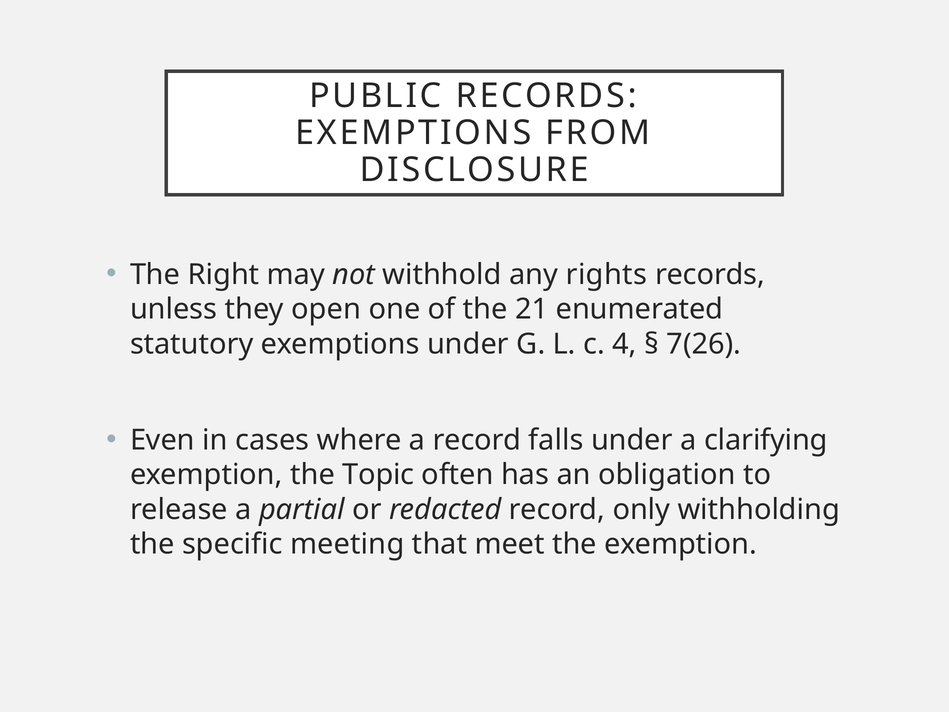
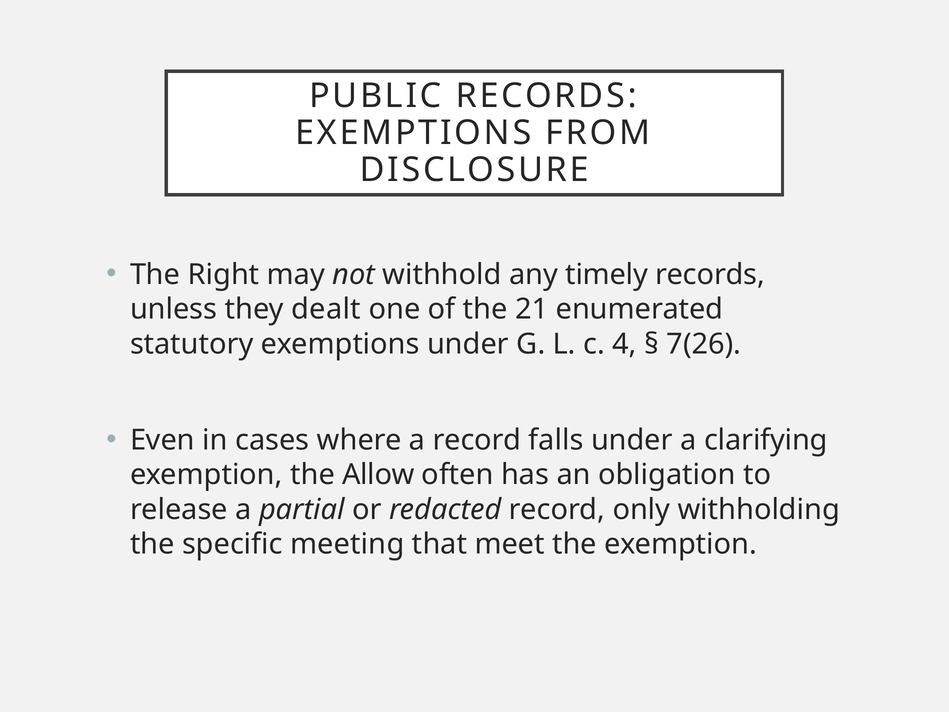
rights: rights -> timely
open: open -> dealt
Topic: Topic -> Allow
